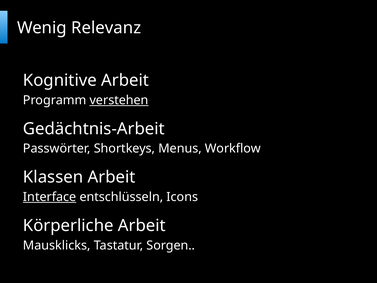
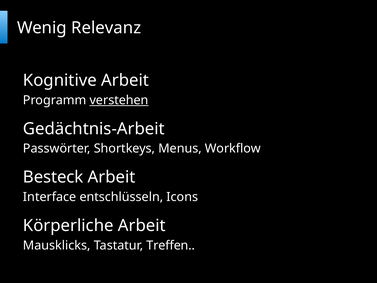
Klassen: Klassen -> Besteck
Interface underline: present -> none
Sorgen: Sorgen -> Treffen
